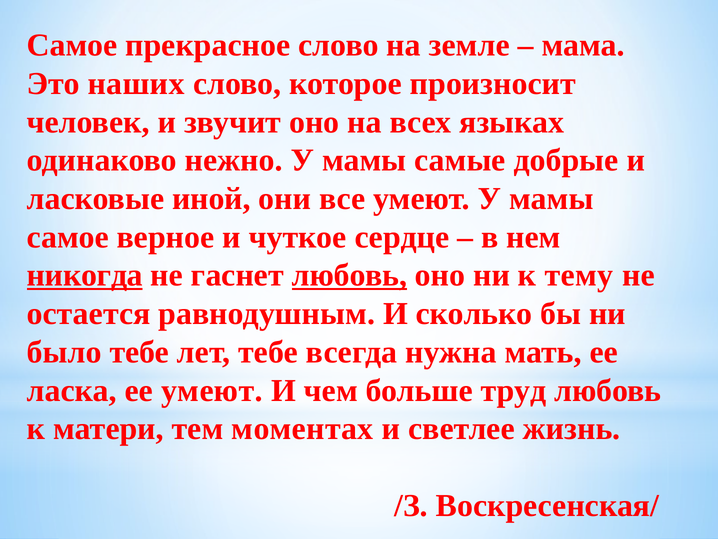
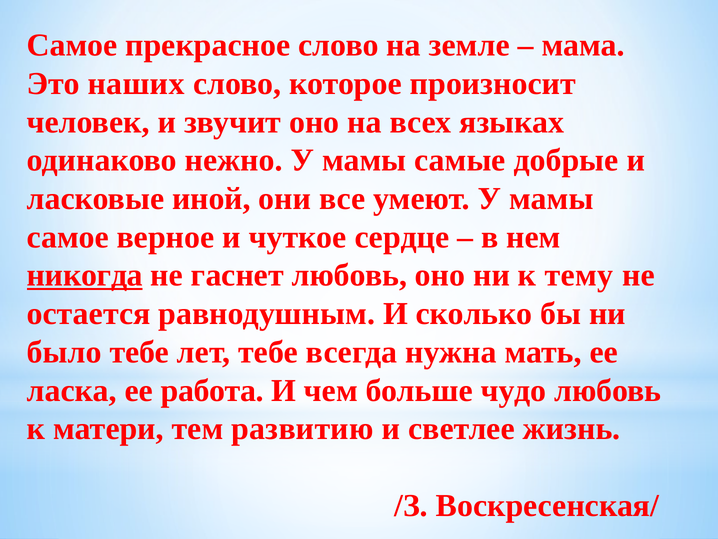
любовь at (349, 275) underline: present -> none
ее умеют: умеют -> работа
труд: труд -> чудо
моментах: моментах -> развитию
